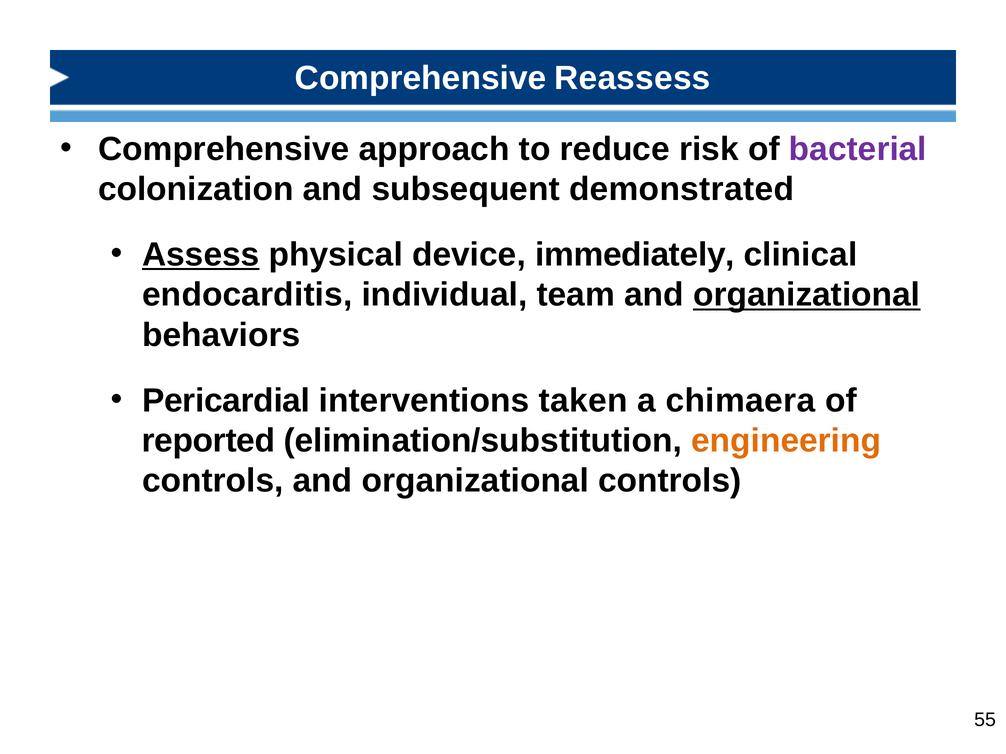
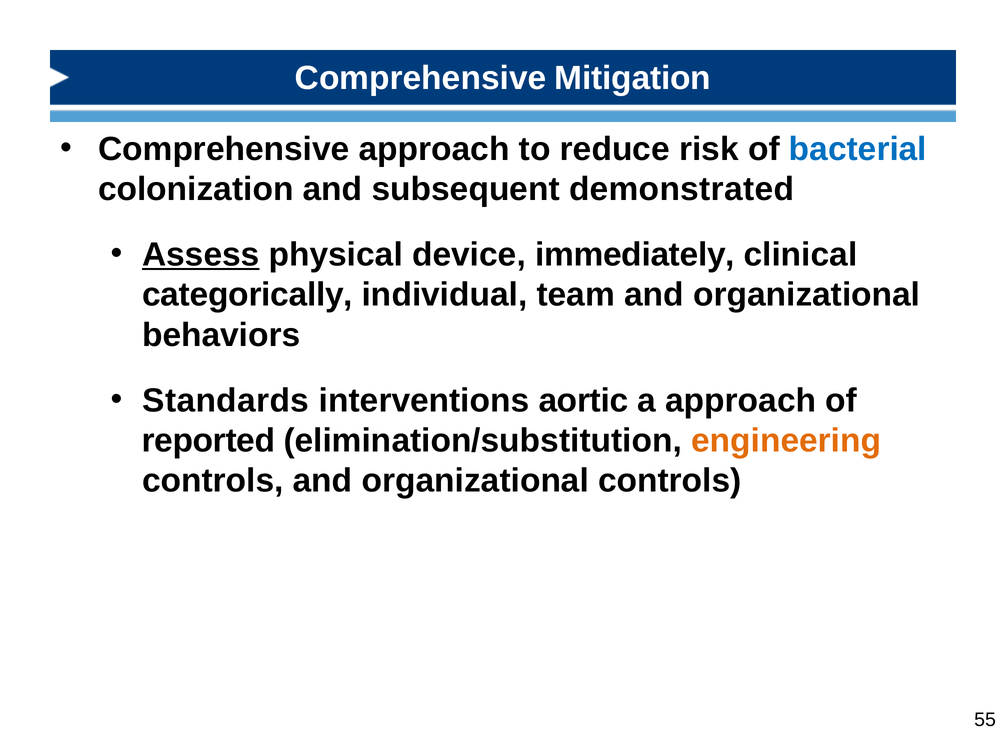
Reassess: Reassess -> Mitigation
bacterial colour: purple -> blue
endocarditis: endocarditis -> categorically
organizational at (807, 295) underline: present -> none
Pericardial: Pericardial -> Standards
taken: taken -> aortic
a chimaera: chimaera -> approach
